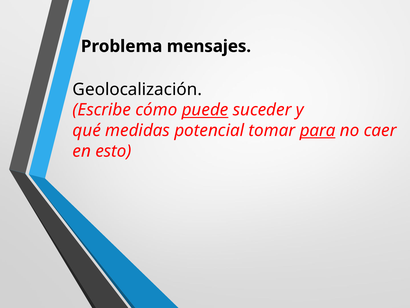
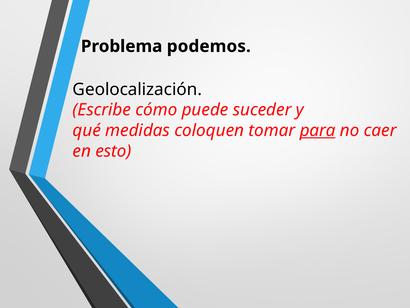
mensajes: mensajes -> podemos
puede underline: present -> none
potencial: potencial -> coloquen
